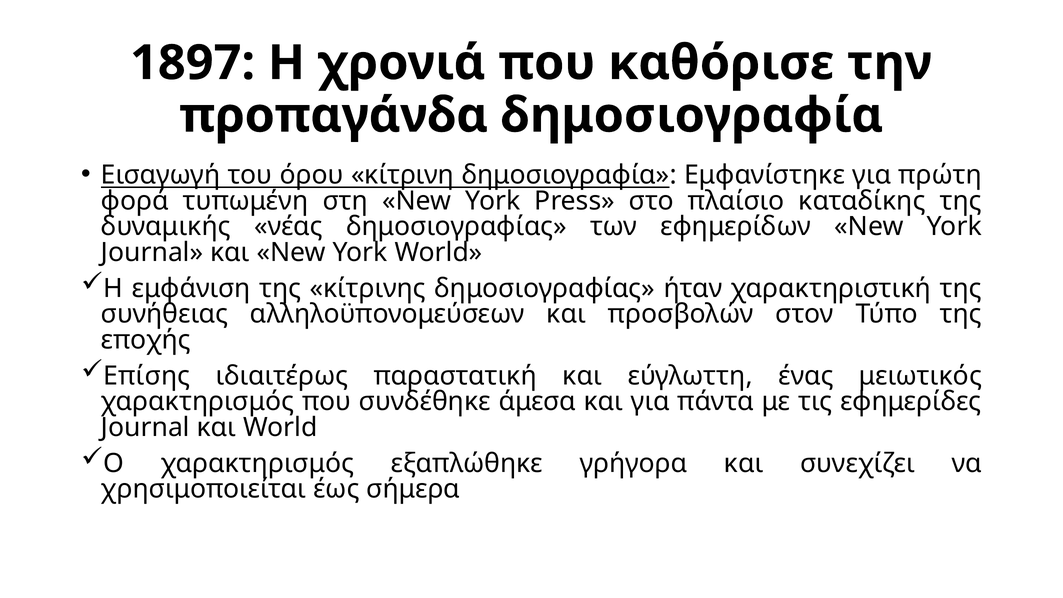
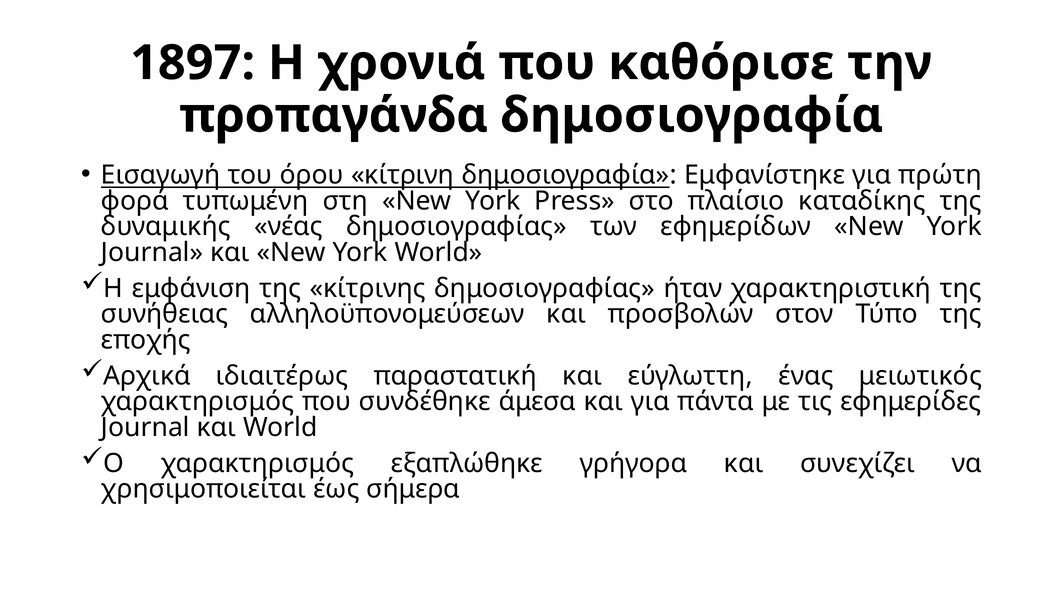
Επίσης: Επίσης -> Αρχικά
